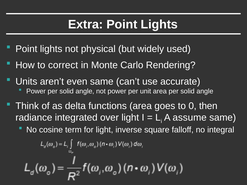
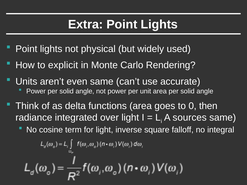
correct: correct -> explicit
assume: assume -> sources
